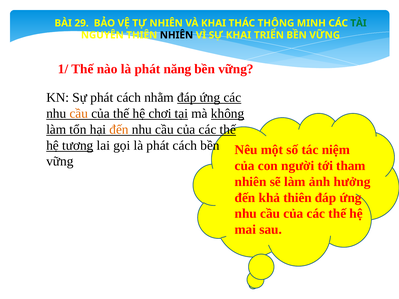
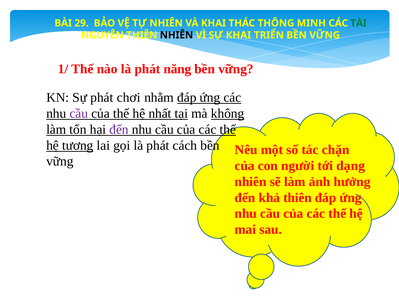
Sự phát cách: cách -> chơi
cầu at (79, 114) colour: orange -> purple
chơi: chơi -> nhất
đến at (119, 130) colour: orange -> purple
niệm: niệm -> chặn
tham: tham -> dạng
